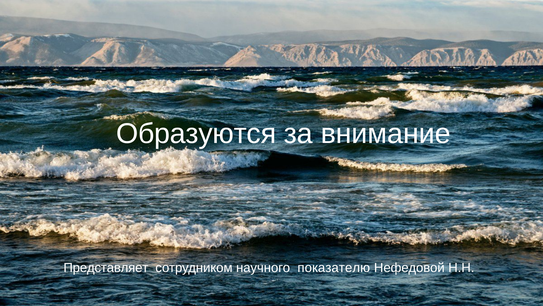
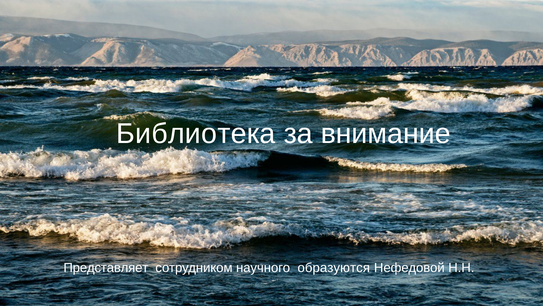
Образуются: Образуются -> Библиотека
показателю: показателю -> образуются
